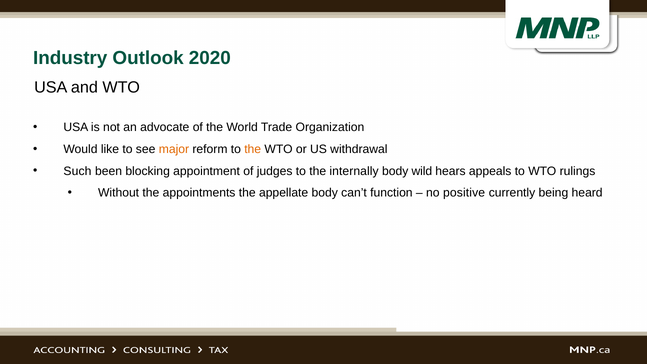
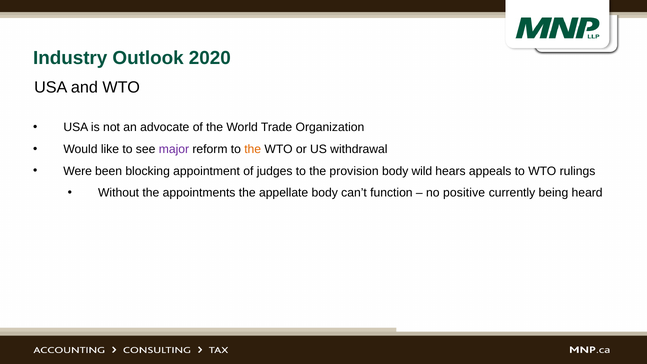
major colour: orange -> purple
Such: Such -> Were
internally: internally -> provision
